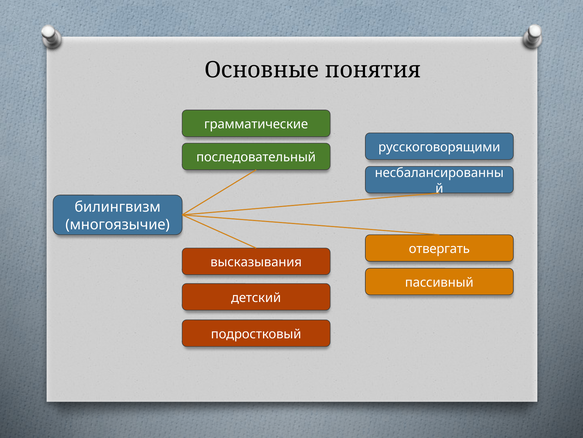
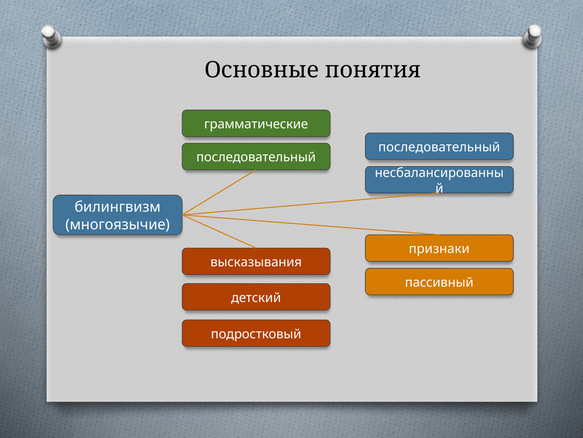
русскоговорящими at (439, 147): русскоговорящими -> последовательный
отвергать: отвергать -> признаки
